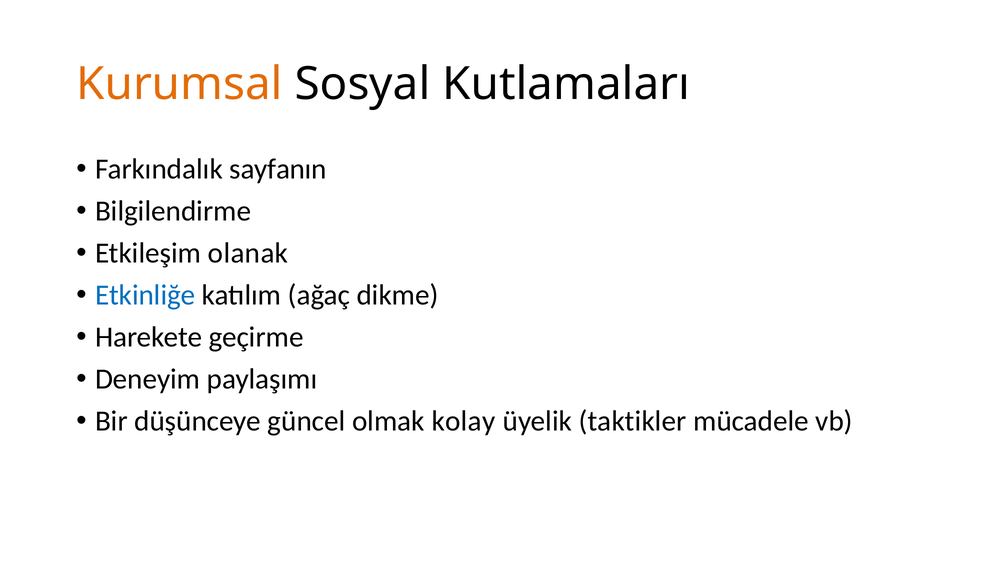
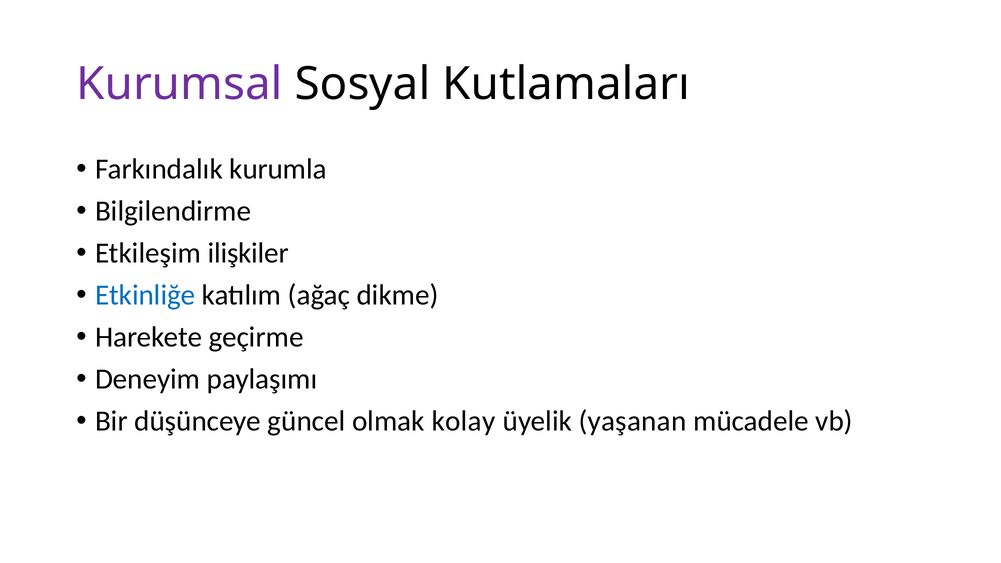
Kurumsal colour: orange -> purple
sayfanın: sayfanın -> kurumla
olanak: olanak -> ilişkiler
taktikler: taktikler -> yaşanan
